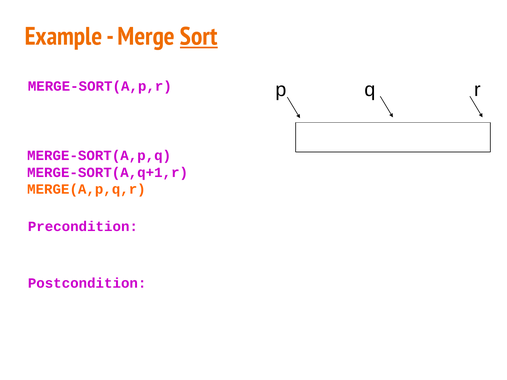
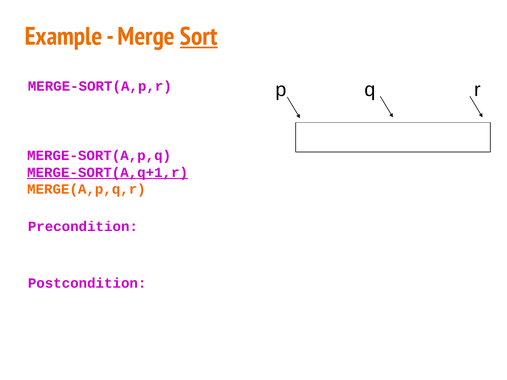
MERGE-SORT(A,q+1,r underline: none -> present
